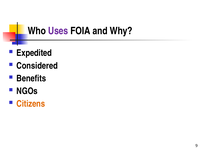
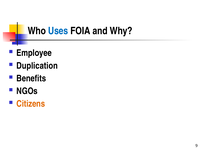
Uses colour: purple -> blue
Expedited: Expedited -> Employee
Considered: Considered -> Duplication
